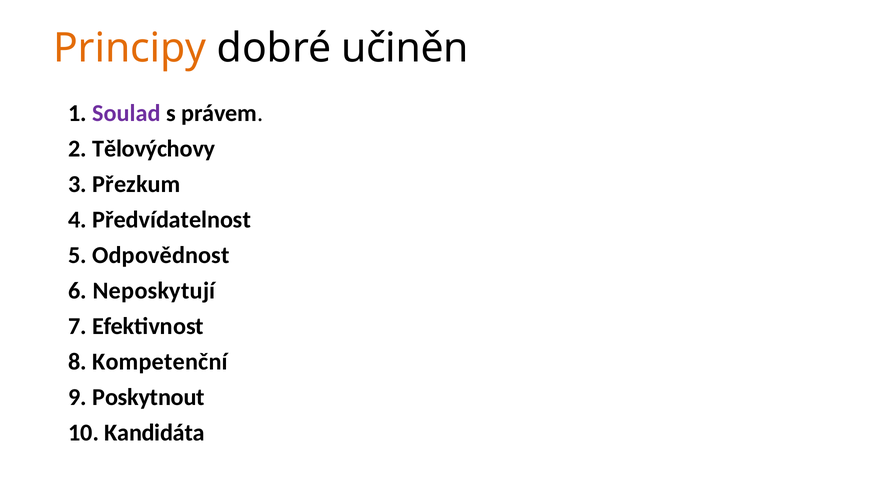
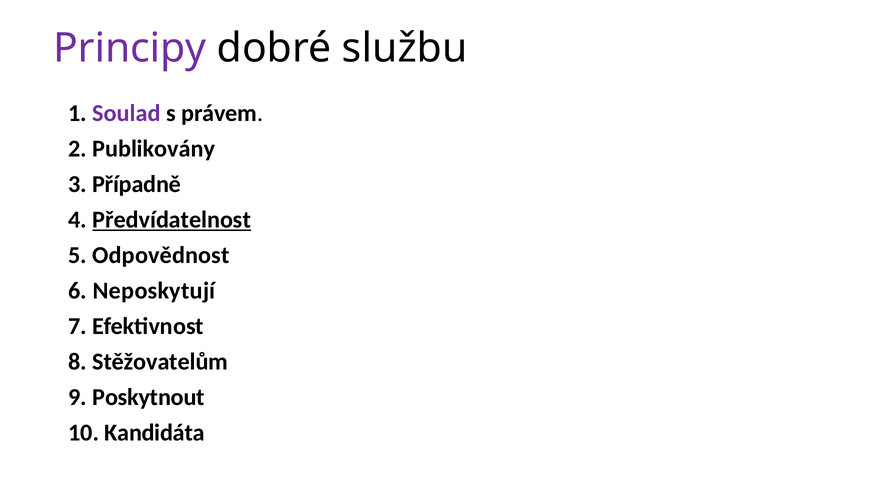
Principy colour: orange -> purple
učiněn: učiněn -> službu
Tělovýchovy: Tělovýchovy -> Publikovány
Přezkum: Přezkum -> Případně
Předvídatelnost underline: none -> present
Kompetenční: Kompetenční -> Stěžovatelům
